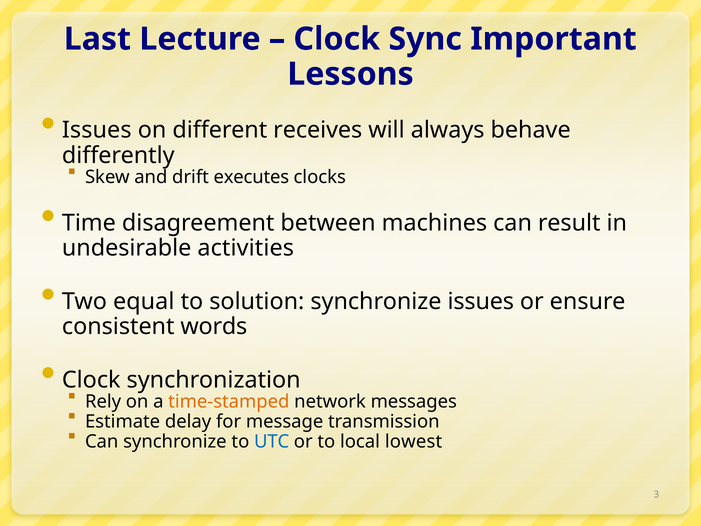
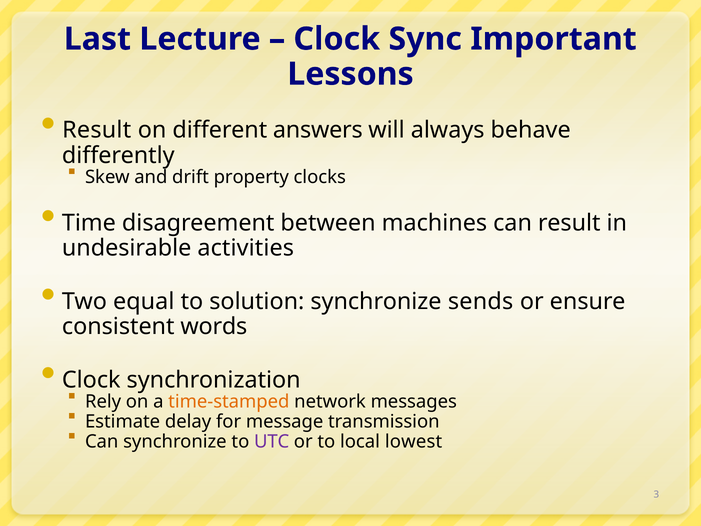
Issues at (97, 130): Issues -> Result
receives: receives -> answers
executes: executes -> property
synchronize issues: issues -> sends
UTC colour: blue -> purple
